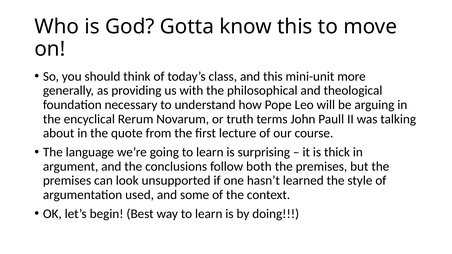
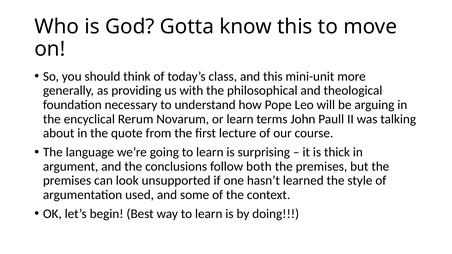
or truth: truth -> learn
